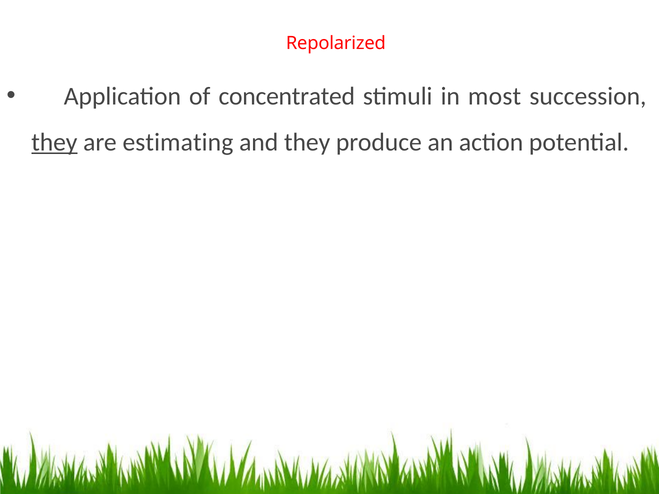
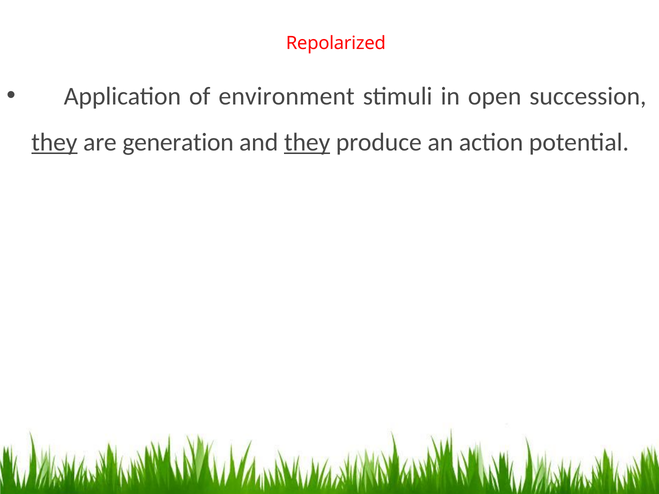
concentrated: concentrated -> environment
most: most -> open
estimating: estimating -> generation
they at (307, 142) underline: none -> present
